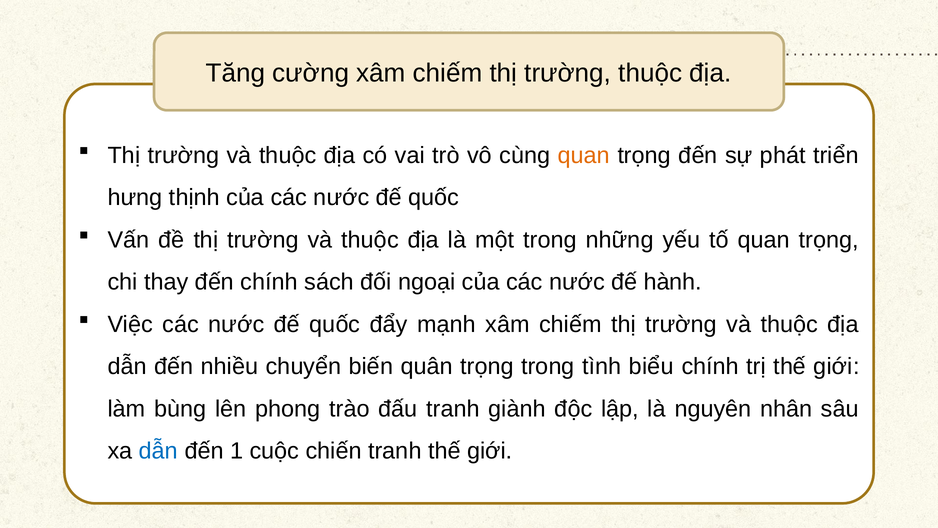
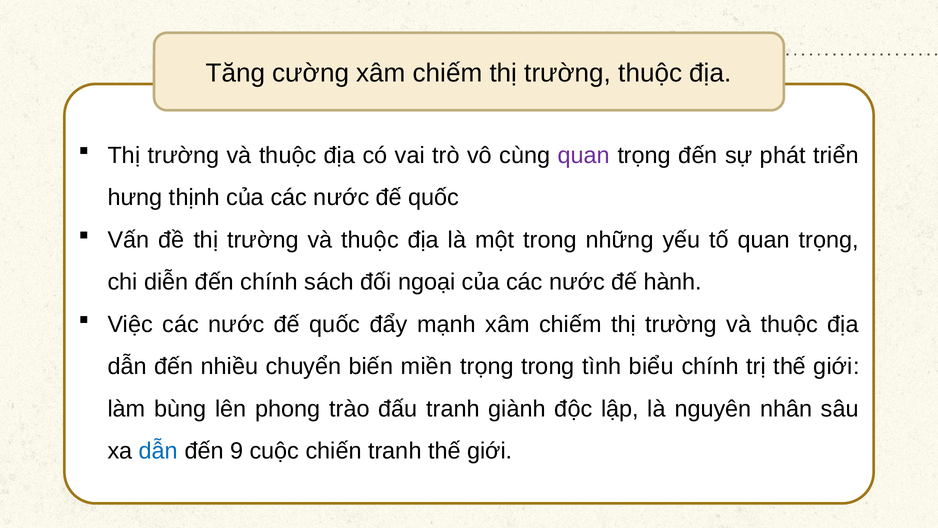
quan at (584, 155) colour: orange -> purple
thay: thay -> diễn
quân: quân -> miền
1: 1 -> 9
